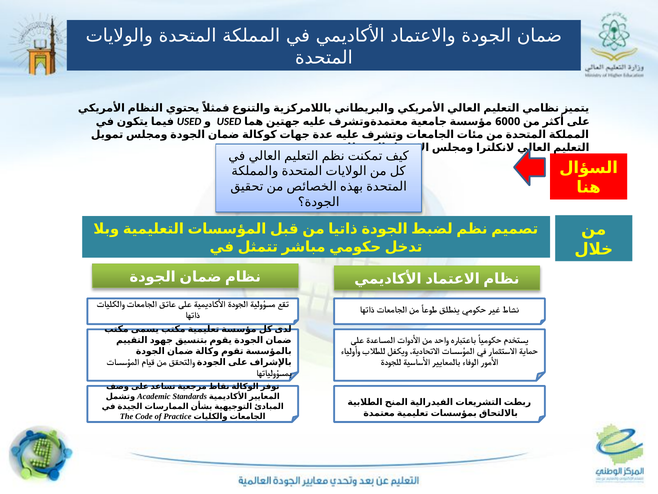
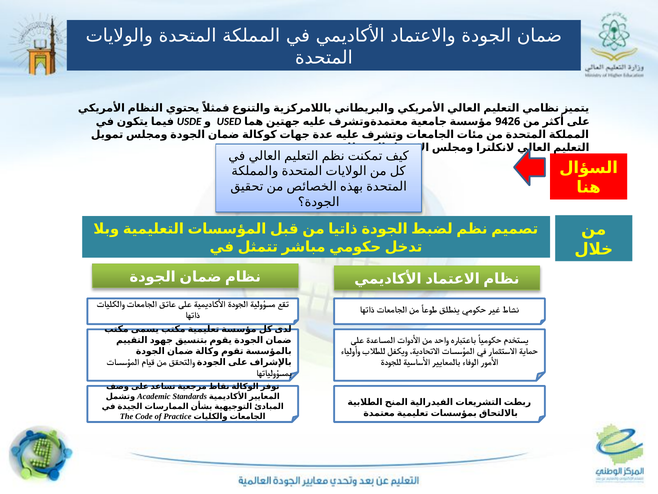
USED at (189, 121): USED -> USDE
6000: 6000 -> 9426
